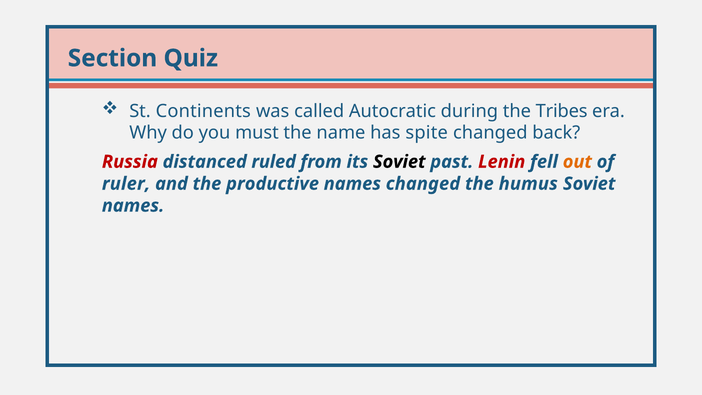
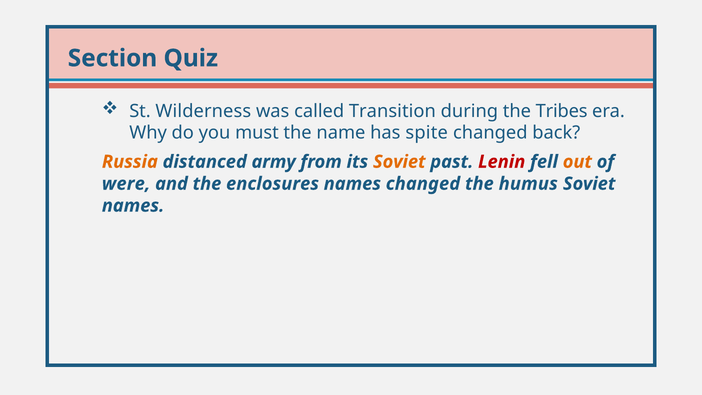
Continents: Continents -> Wilderness
Autocratic: Autocratic -> Transition
Russia colour: red -> orange
ruled: ruled -> army
Soviet at (399, 162) colour: black -> orange
ruler: ruler -> were
productive: productive -> enclosures
